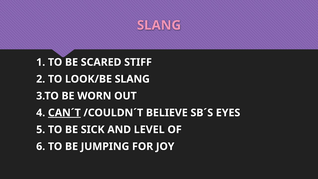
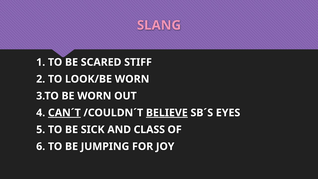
LOOK/BE SLANG: SLANG -> WORN
BELIEVE underline: none -> present
LEVEL: LEVEL -> CLASS
